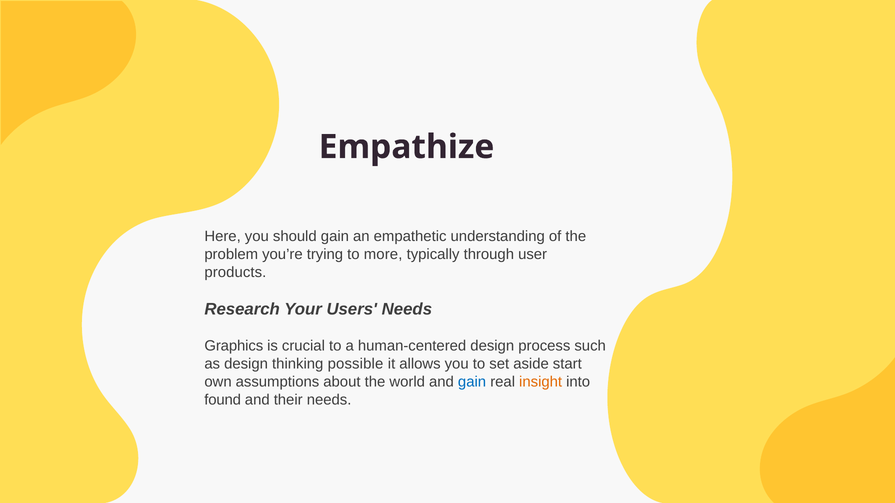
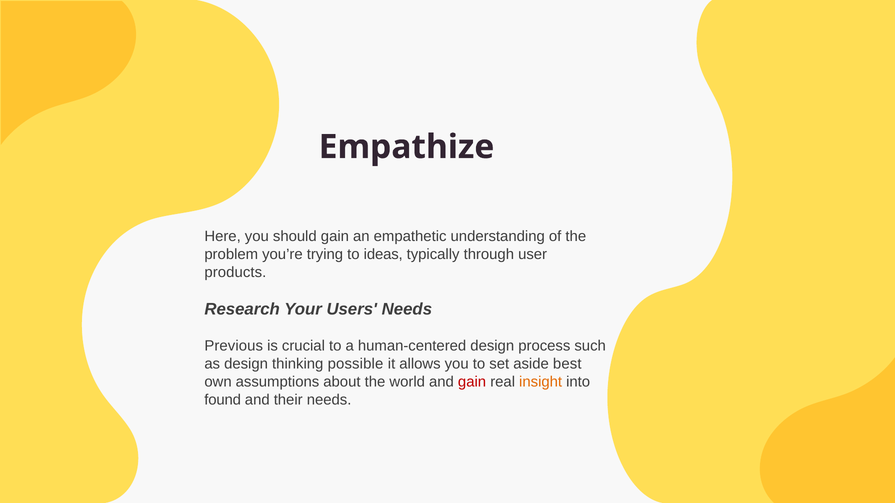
more: more -> ideas
Graphics: Graphics -> Previous
start: start -> best
gain at (472, 382) colour: blue -> red
